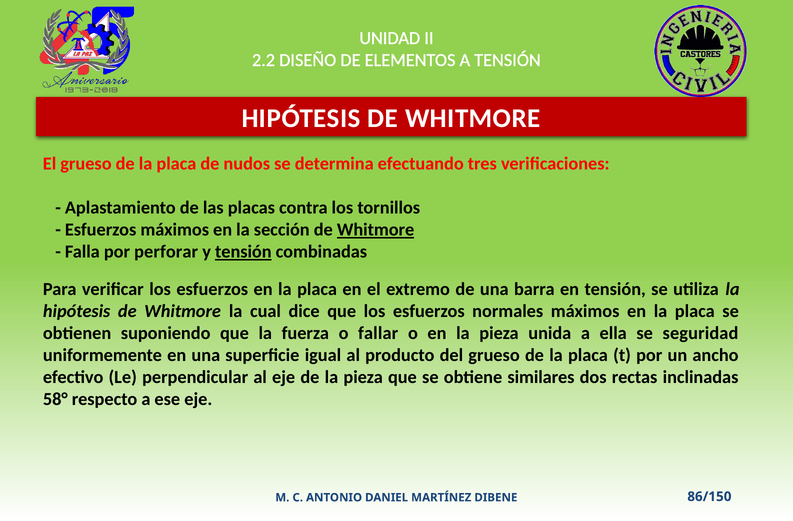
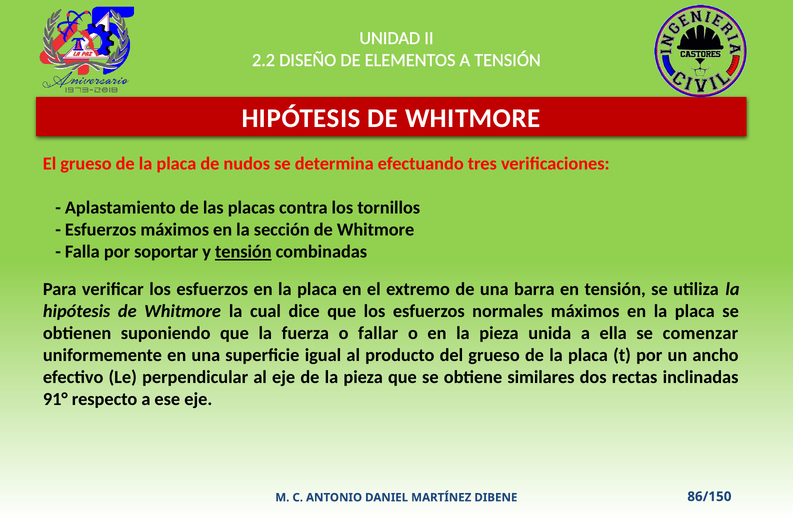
Whitmore at (376, 230) underline: present -> none
perforar: perforar -> soportar
seguridad: seguridad -> comenzar
58°: 58° -> 91°
